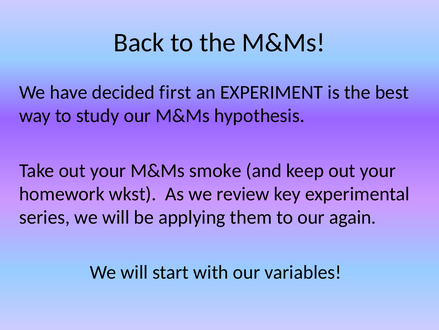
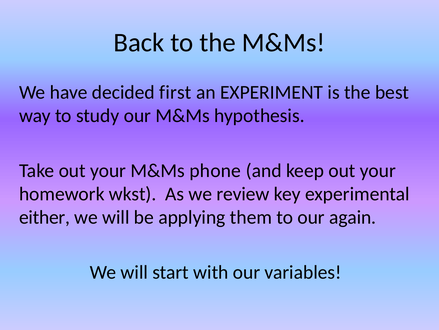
smoke: smoke -> phone
series: series -> either
